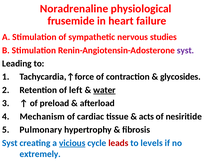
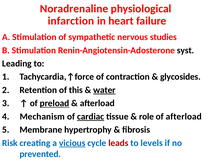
frusemide: frusemide -> infarction
syst at (186, 50) colour: purple -> black
left: left -> this
preload underline: none -> present
cardiac underline: none -> present
acts: acts -> role
of nesiritide: nesiritide -> afterload
Pulmonary: Pulmonary -> Membrane
Syst at (10, 143): Syst -> Risk
extremely: extremely -> prevented
